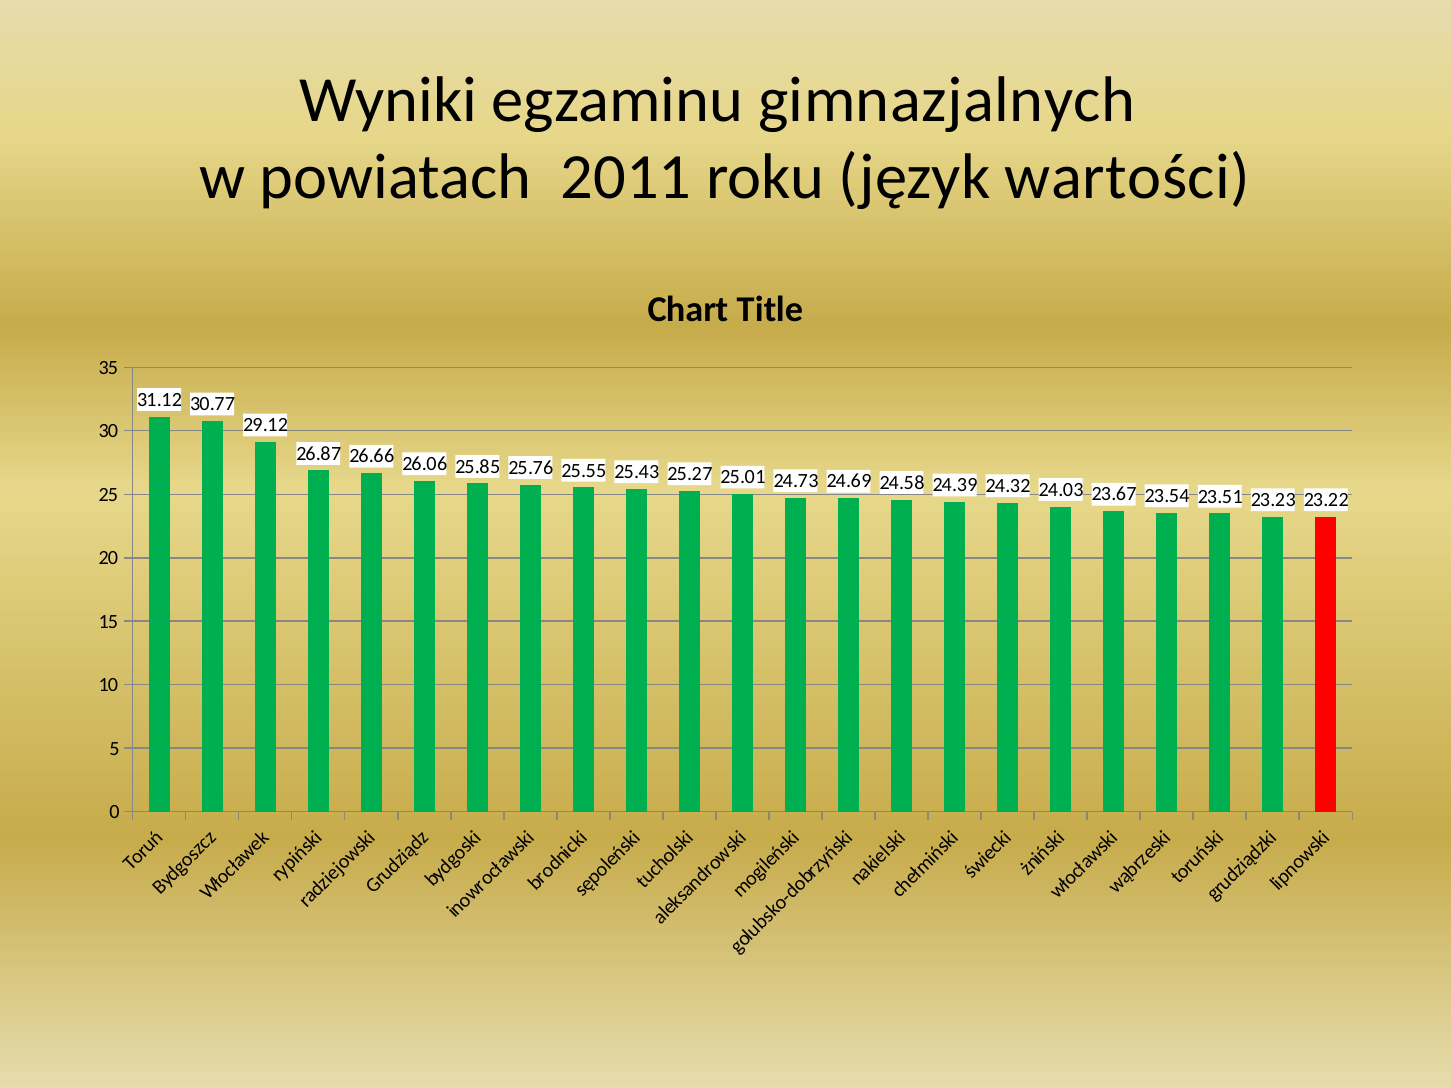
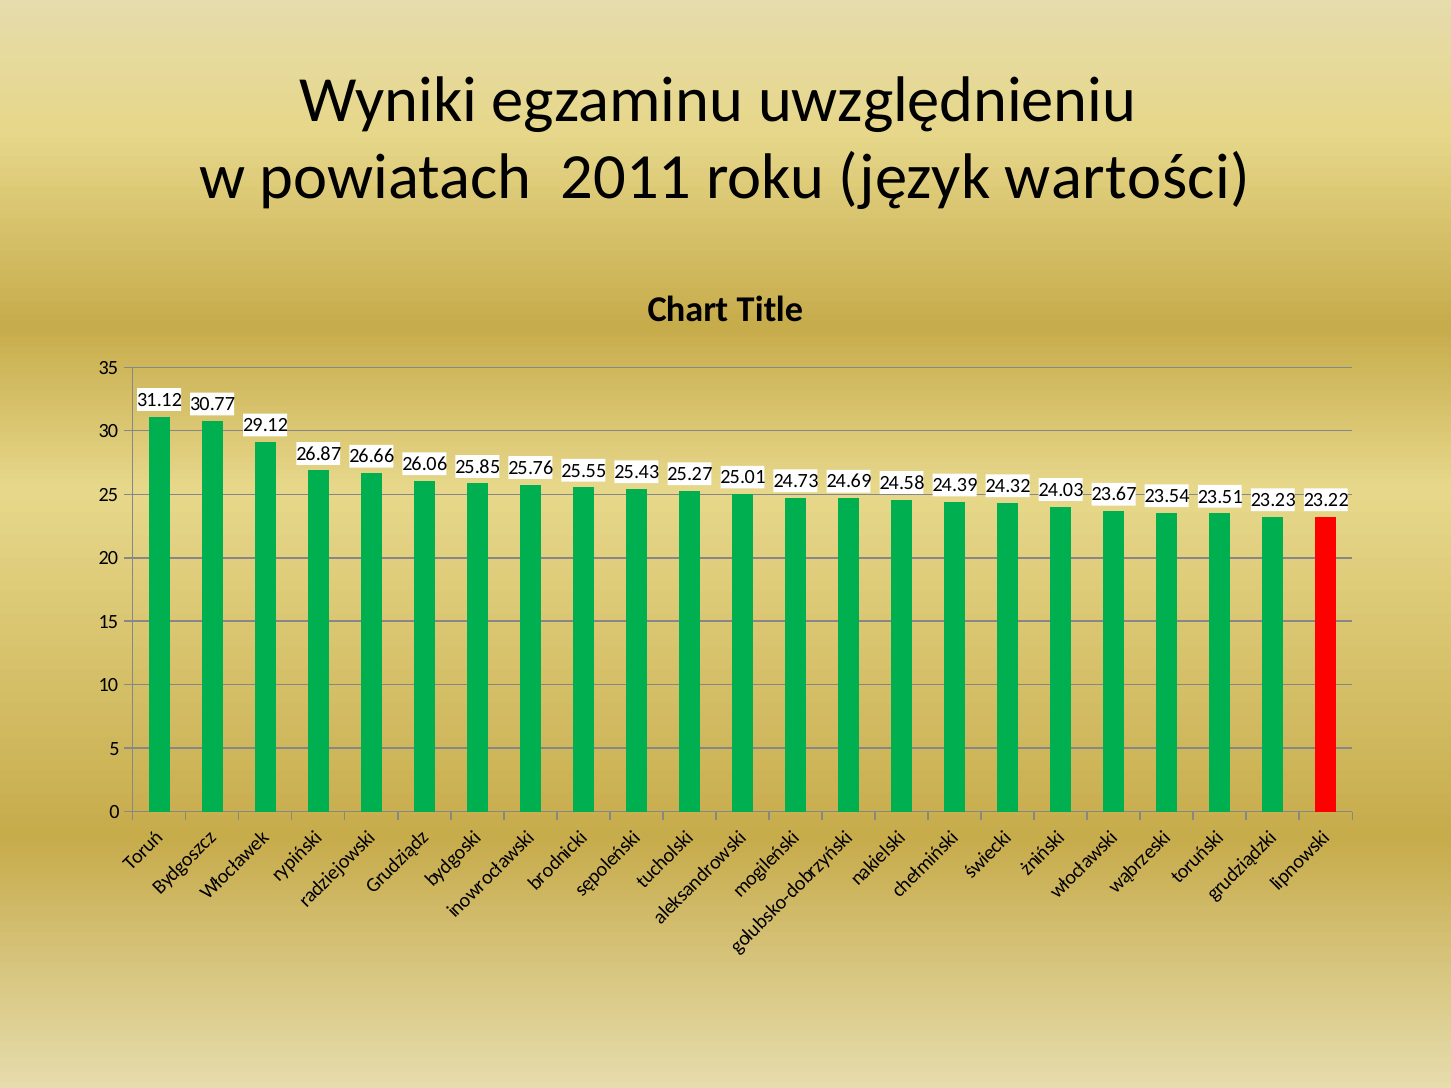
gimnazjalnych: gimnazjalnych -> uwzględnieniu
